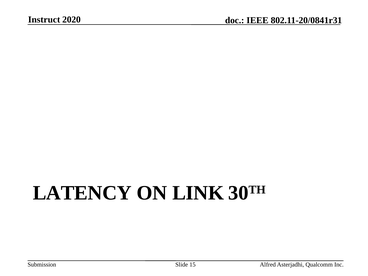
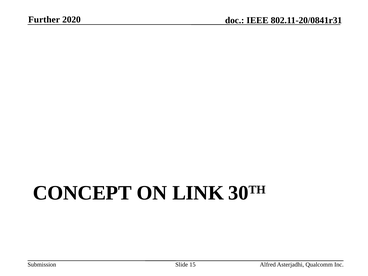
Instruct: Instruct -> Further
LATENCY: LATENCY -> CONCEPT
